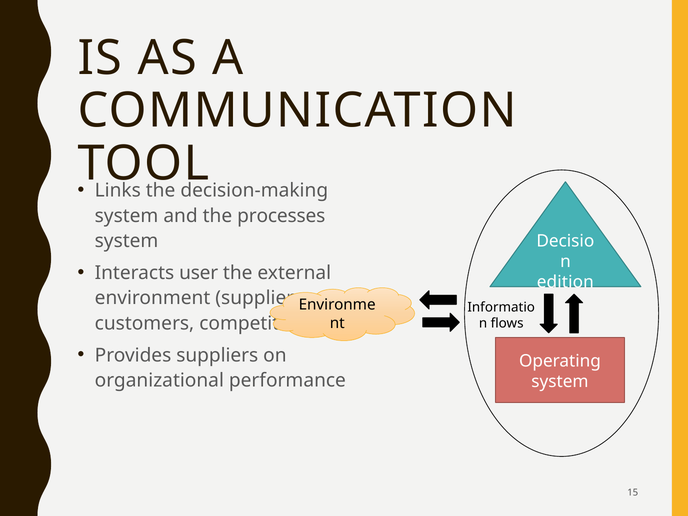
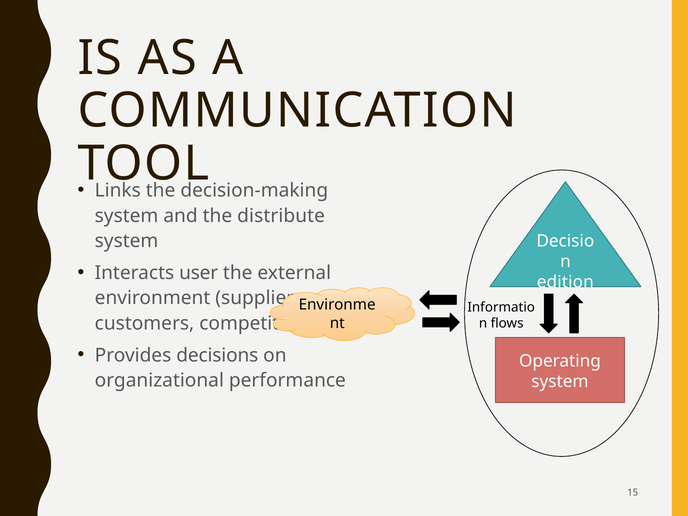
processes: processes -> distribute
Provides suppliers: suppliers -> decisions
